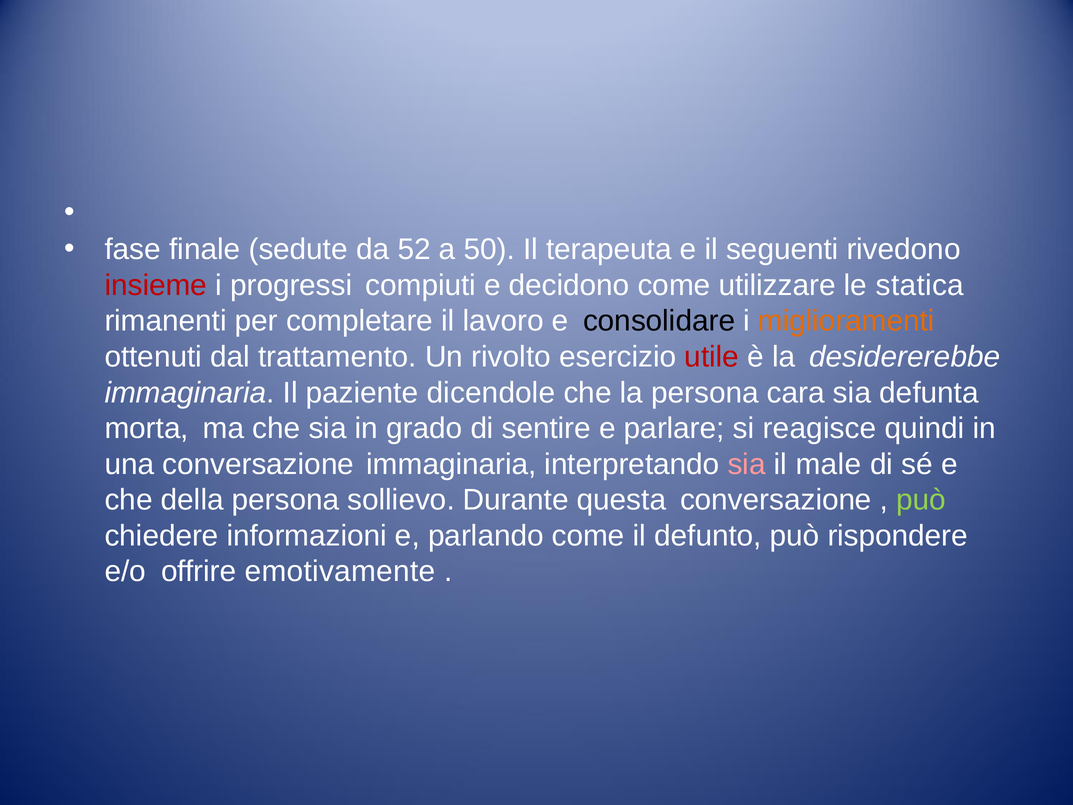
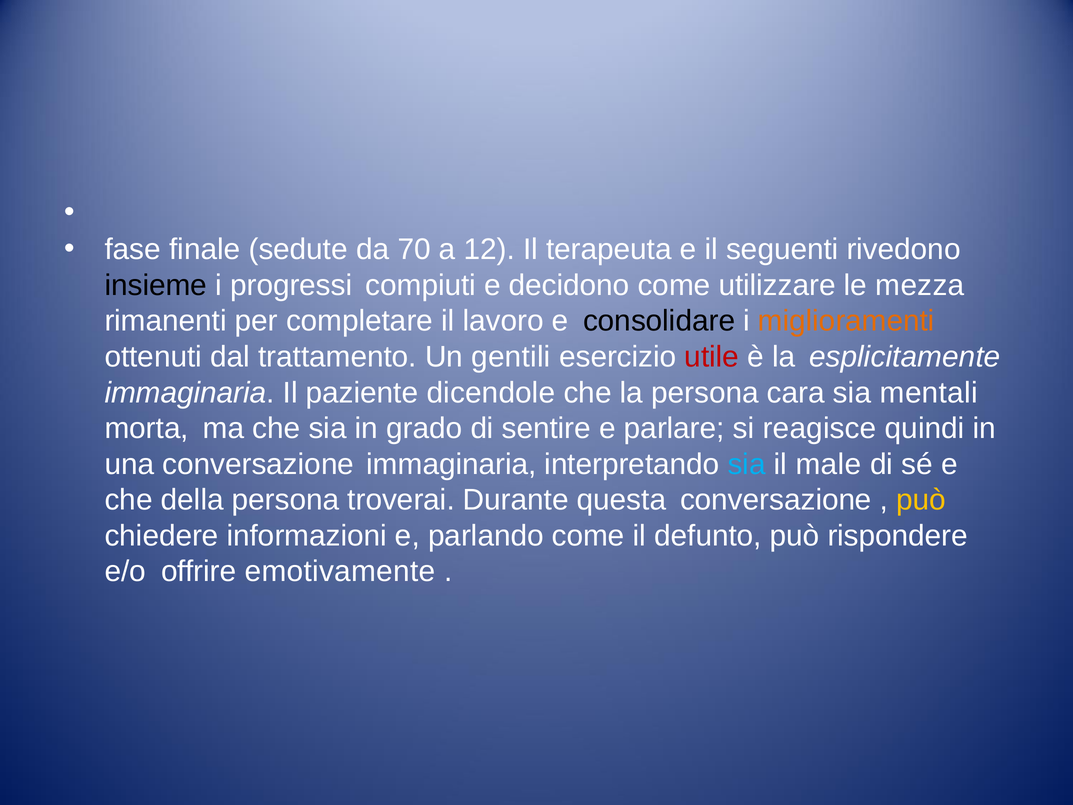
52: 52 -> 70
50: 50 -> 12
insieme colour: red -> black
statica: statica -> mezza
rivolto: rivolto -> gentili
desidererebbe: desidererebbe -> esplicitamente
defunta: defunta -> mentali
sia at (747, 464) colour: pink -> light blue
sollievo: sollievo -> troverai
può at (921, 500) colour: light green -> yellow
